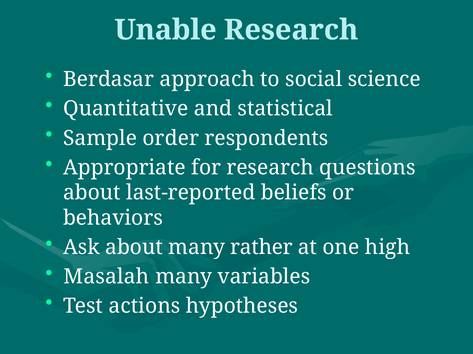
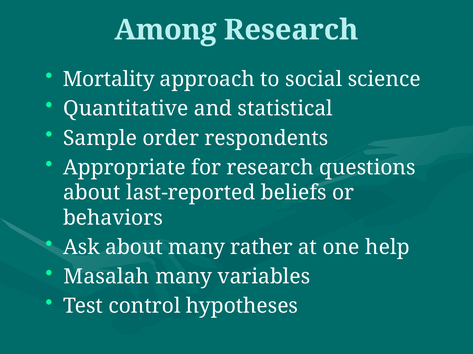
Unable: Unable -> Among
Berdasar: Berdasar -> Mortality
high: high -> help
actions: actions -> control
